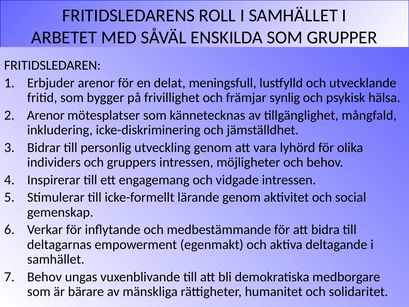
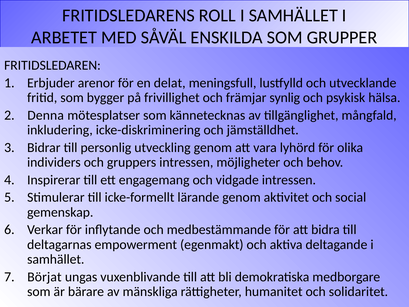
Arenor at (46, 115): Arenor -> Denna
Behov at (44, 277): Behov -> Börjat
